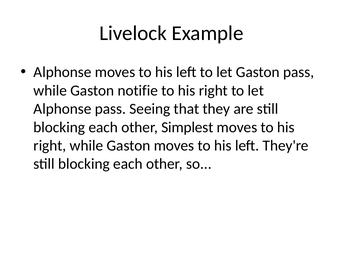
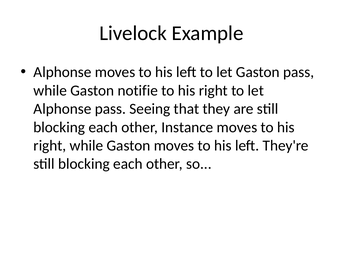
Simplest: Simplest -> Instance
